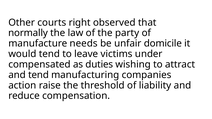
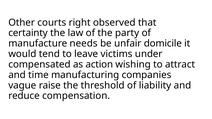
normally: normally -> certainty
duties: duties -> action
and tend: tend -> time
action: action -> vague
